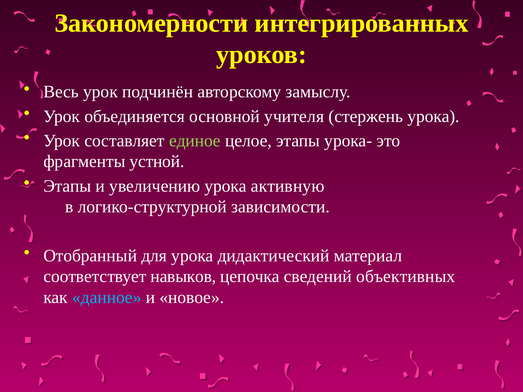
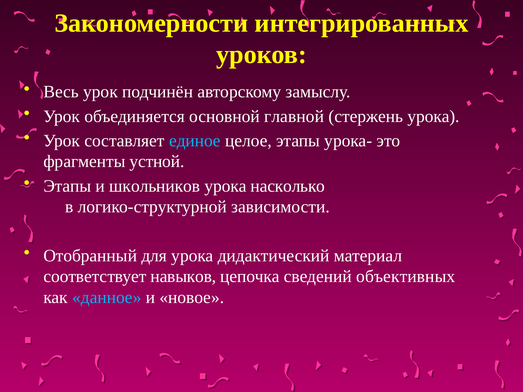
учителя: учителя -> главной
единое colour: light green -> light blue
увеличению: увеличению -> школьников
активную: активную -> насколько
